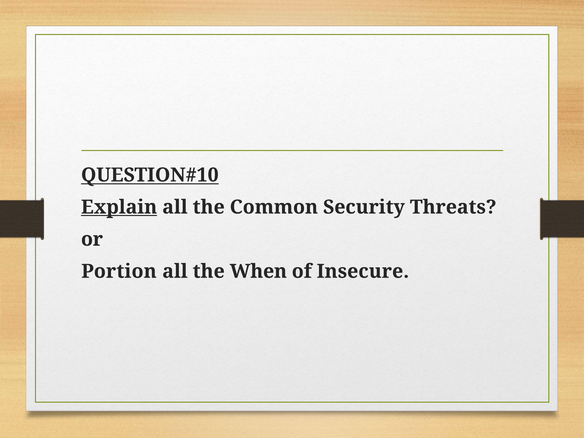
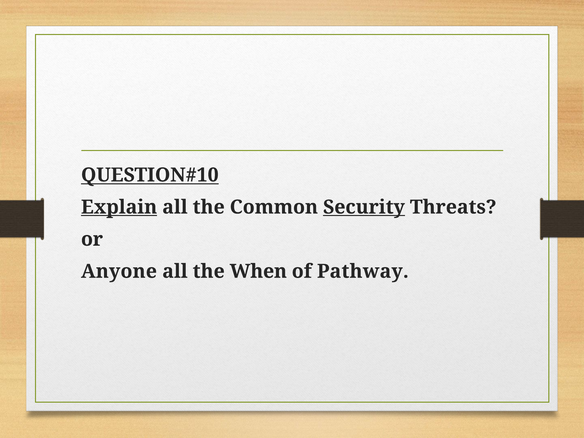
Security underline: none -> present
Portion: Portion -> Anyone
Insecure: Insecure -> Pathway
